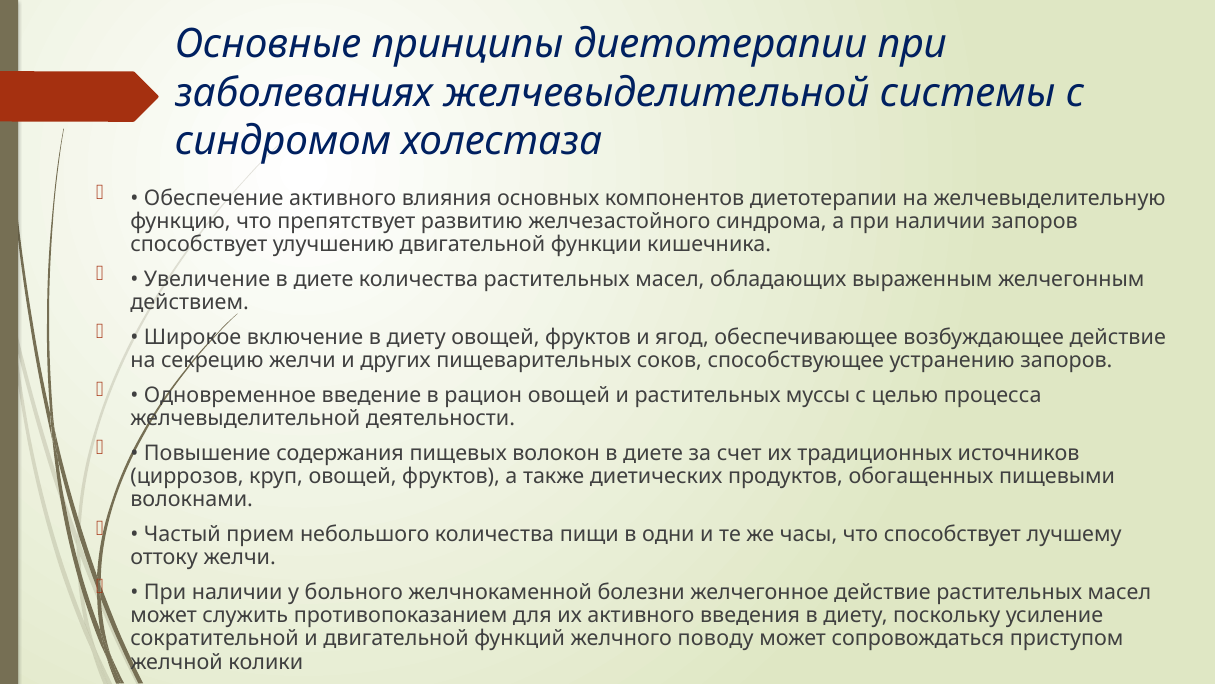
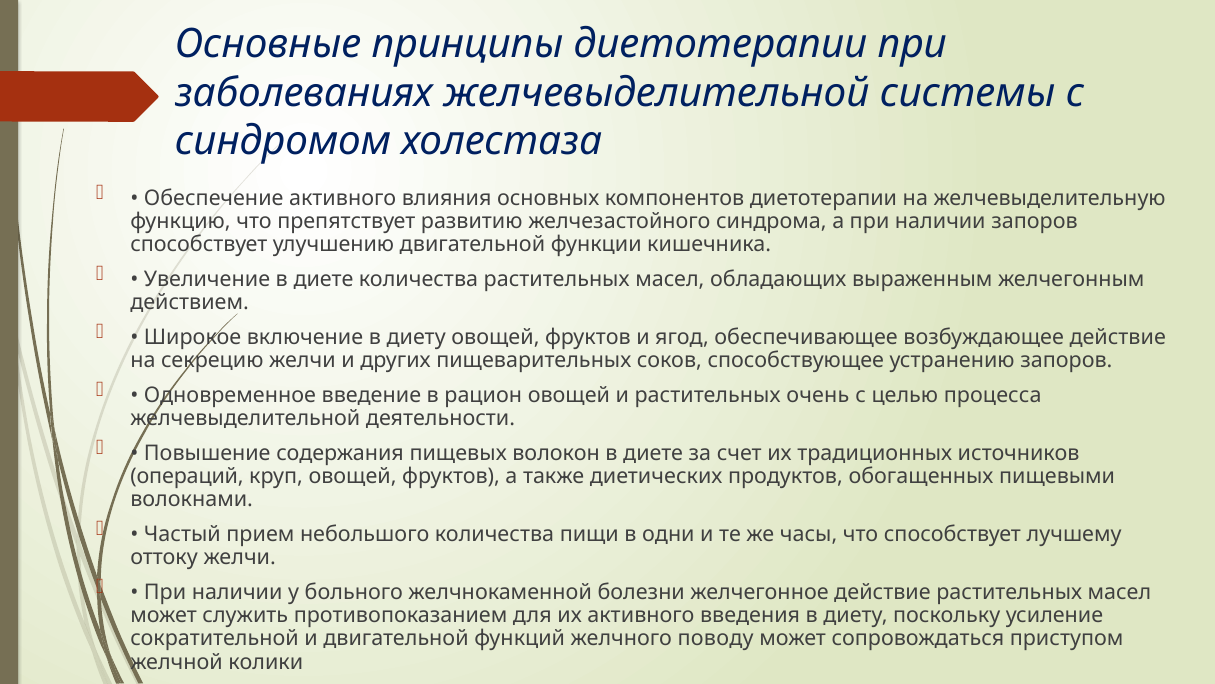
муссы: муссы -> очень
циррозов: циррозов -> операций
